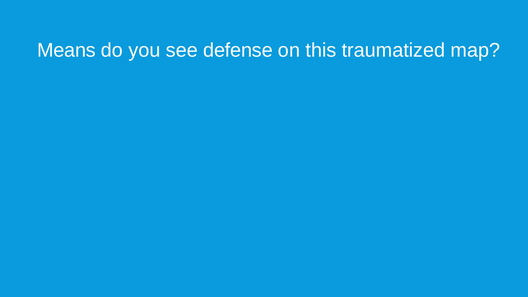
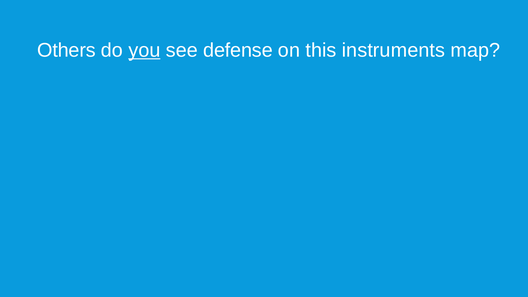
Means: Means -> Others
you underline: none -> present
traumatized: traumatized -> instruments
